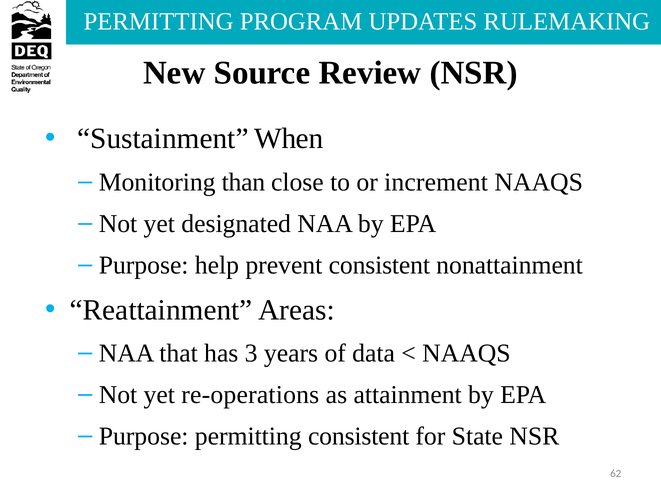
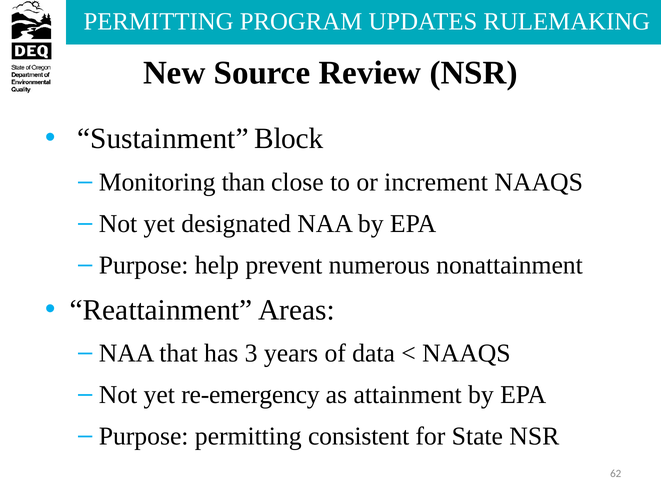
When: When -> Block
prevent consistent: consistent -> numerous
re-operations: re-operations -> re-emergency
